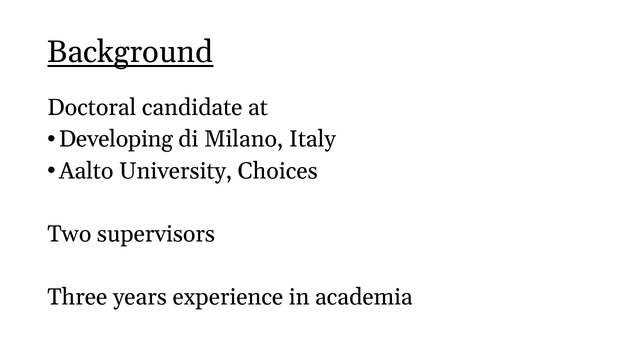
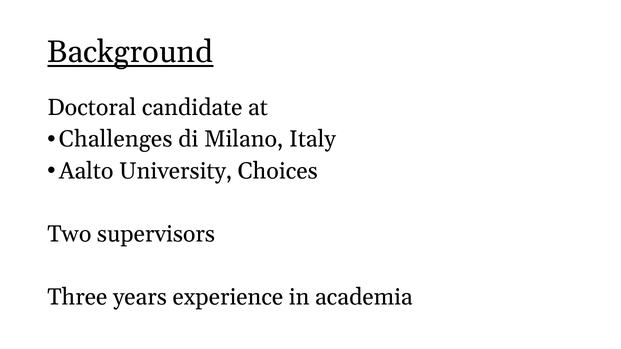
Developing: Developing -> Challenges
